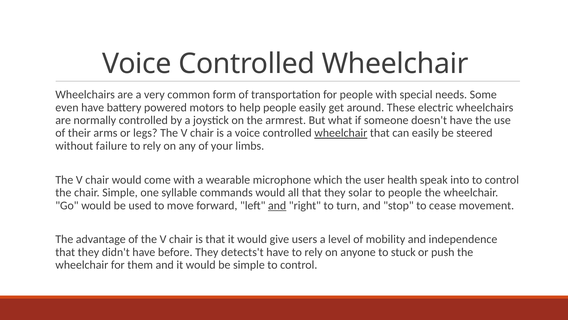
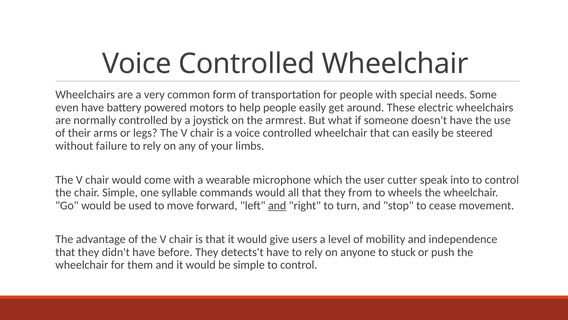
wheelchair at (341, 133) underline: present -> none
health: health -> cutter
solar: solar -> from
to people: people -> wheels
